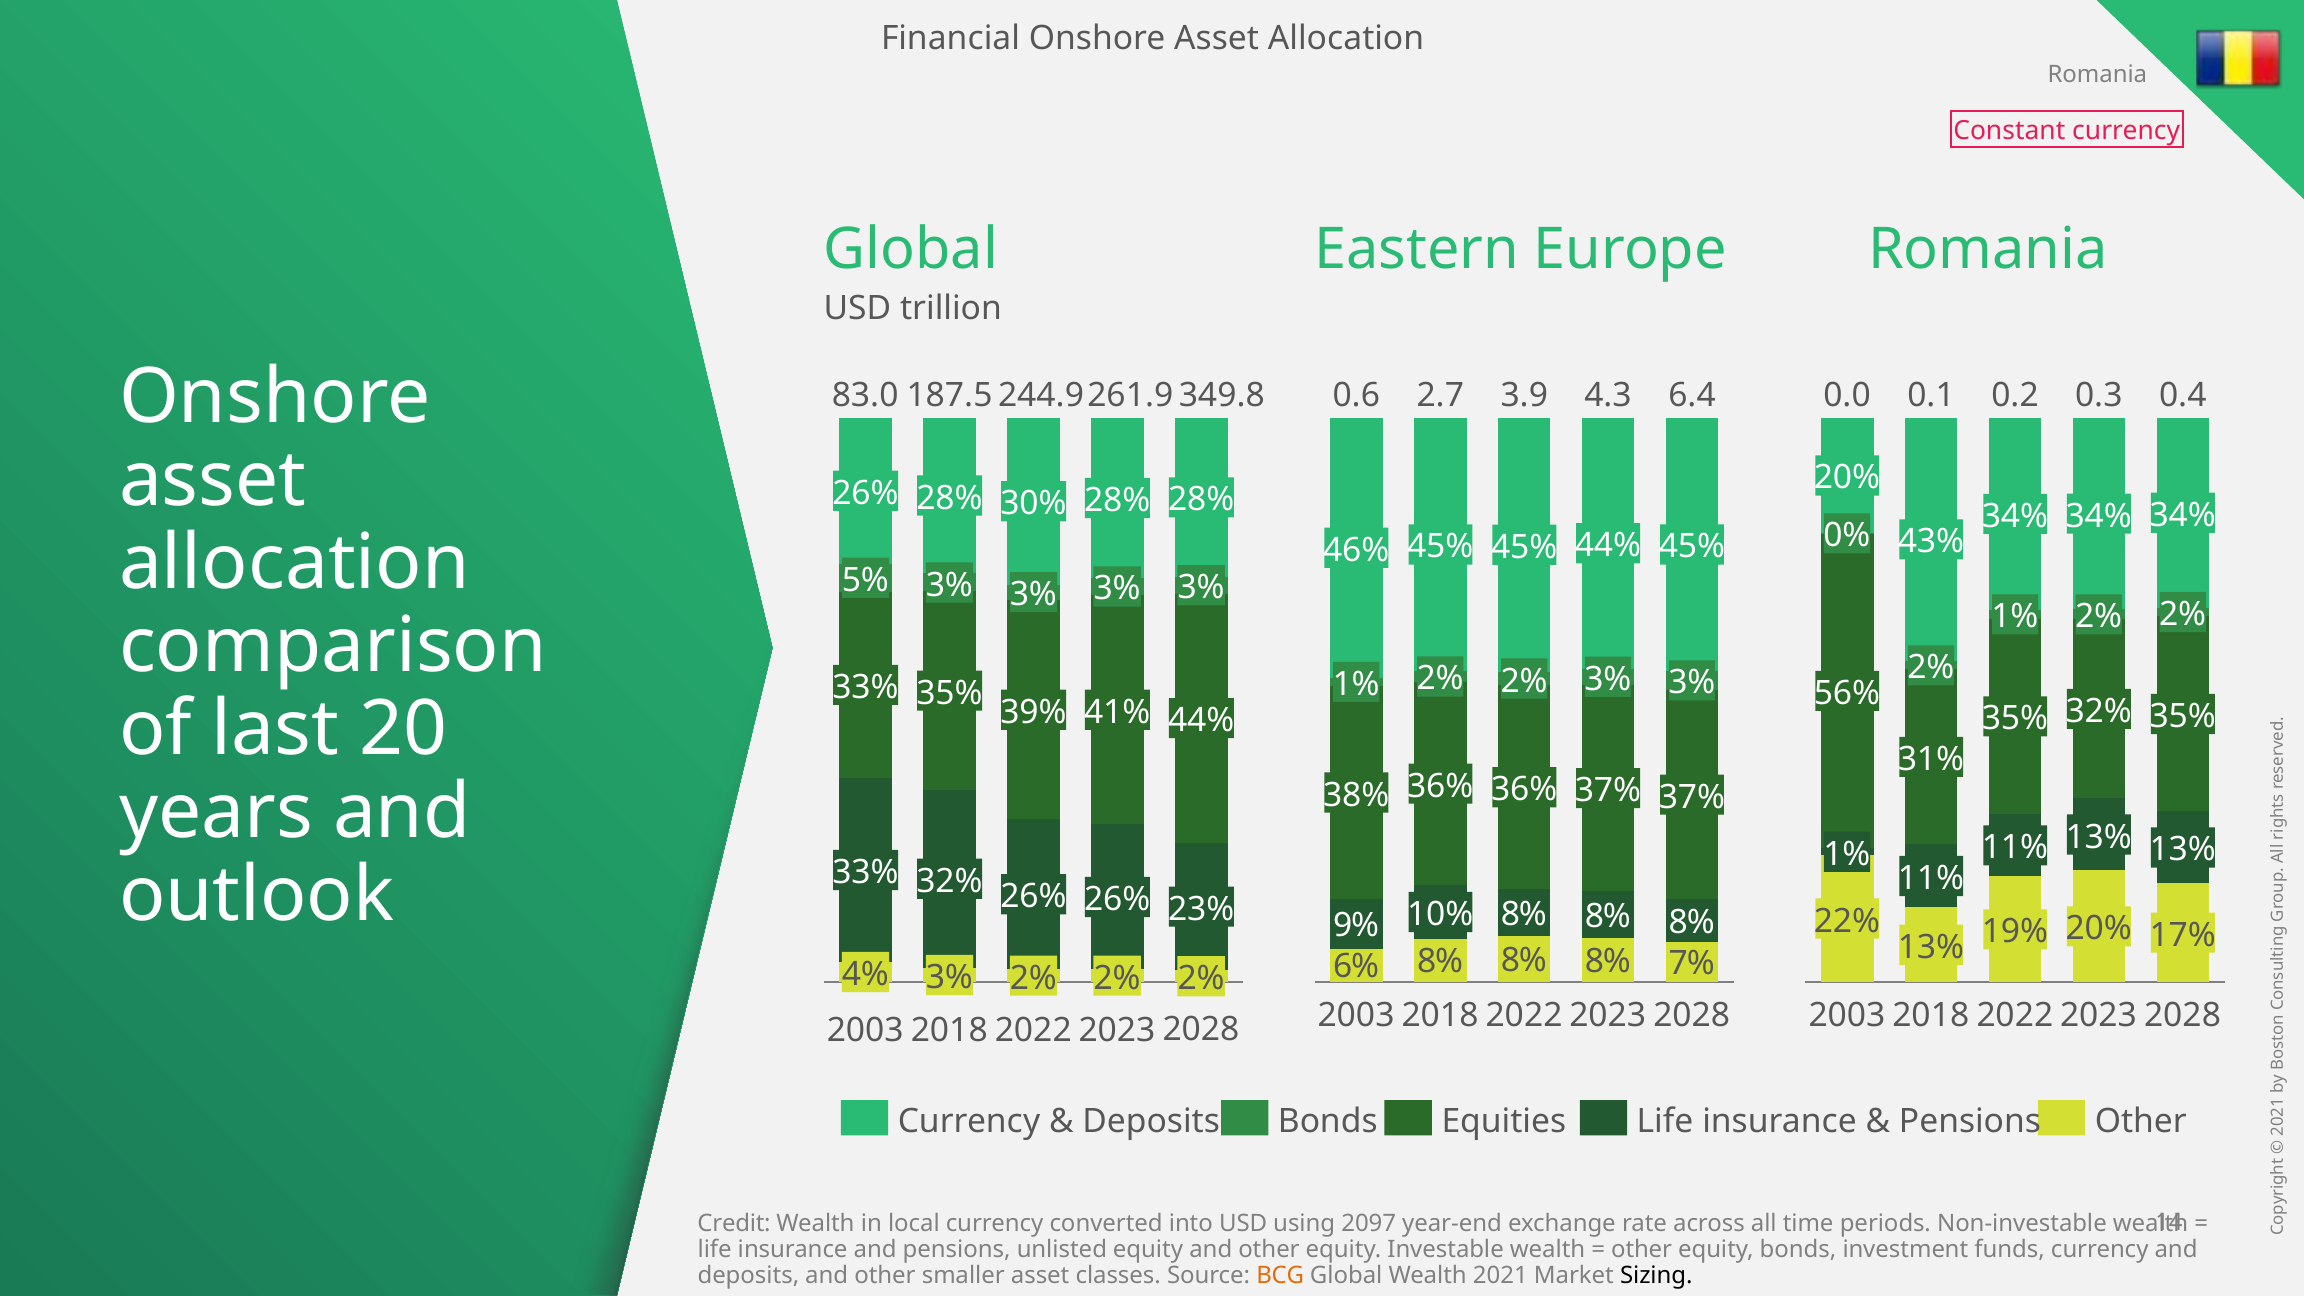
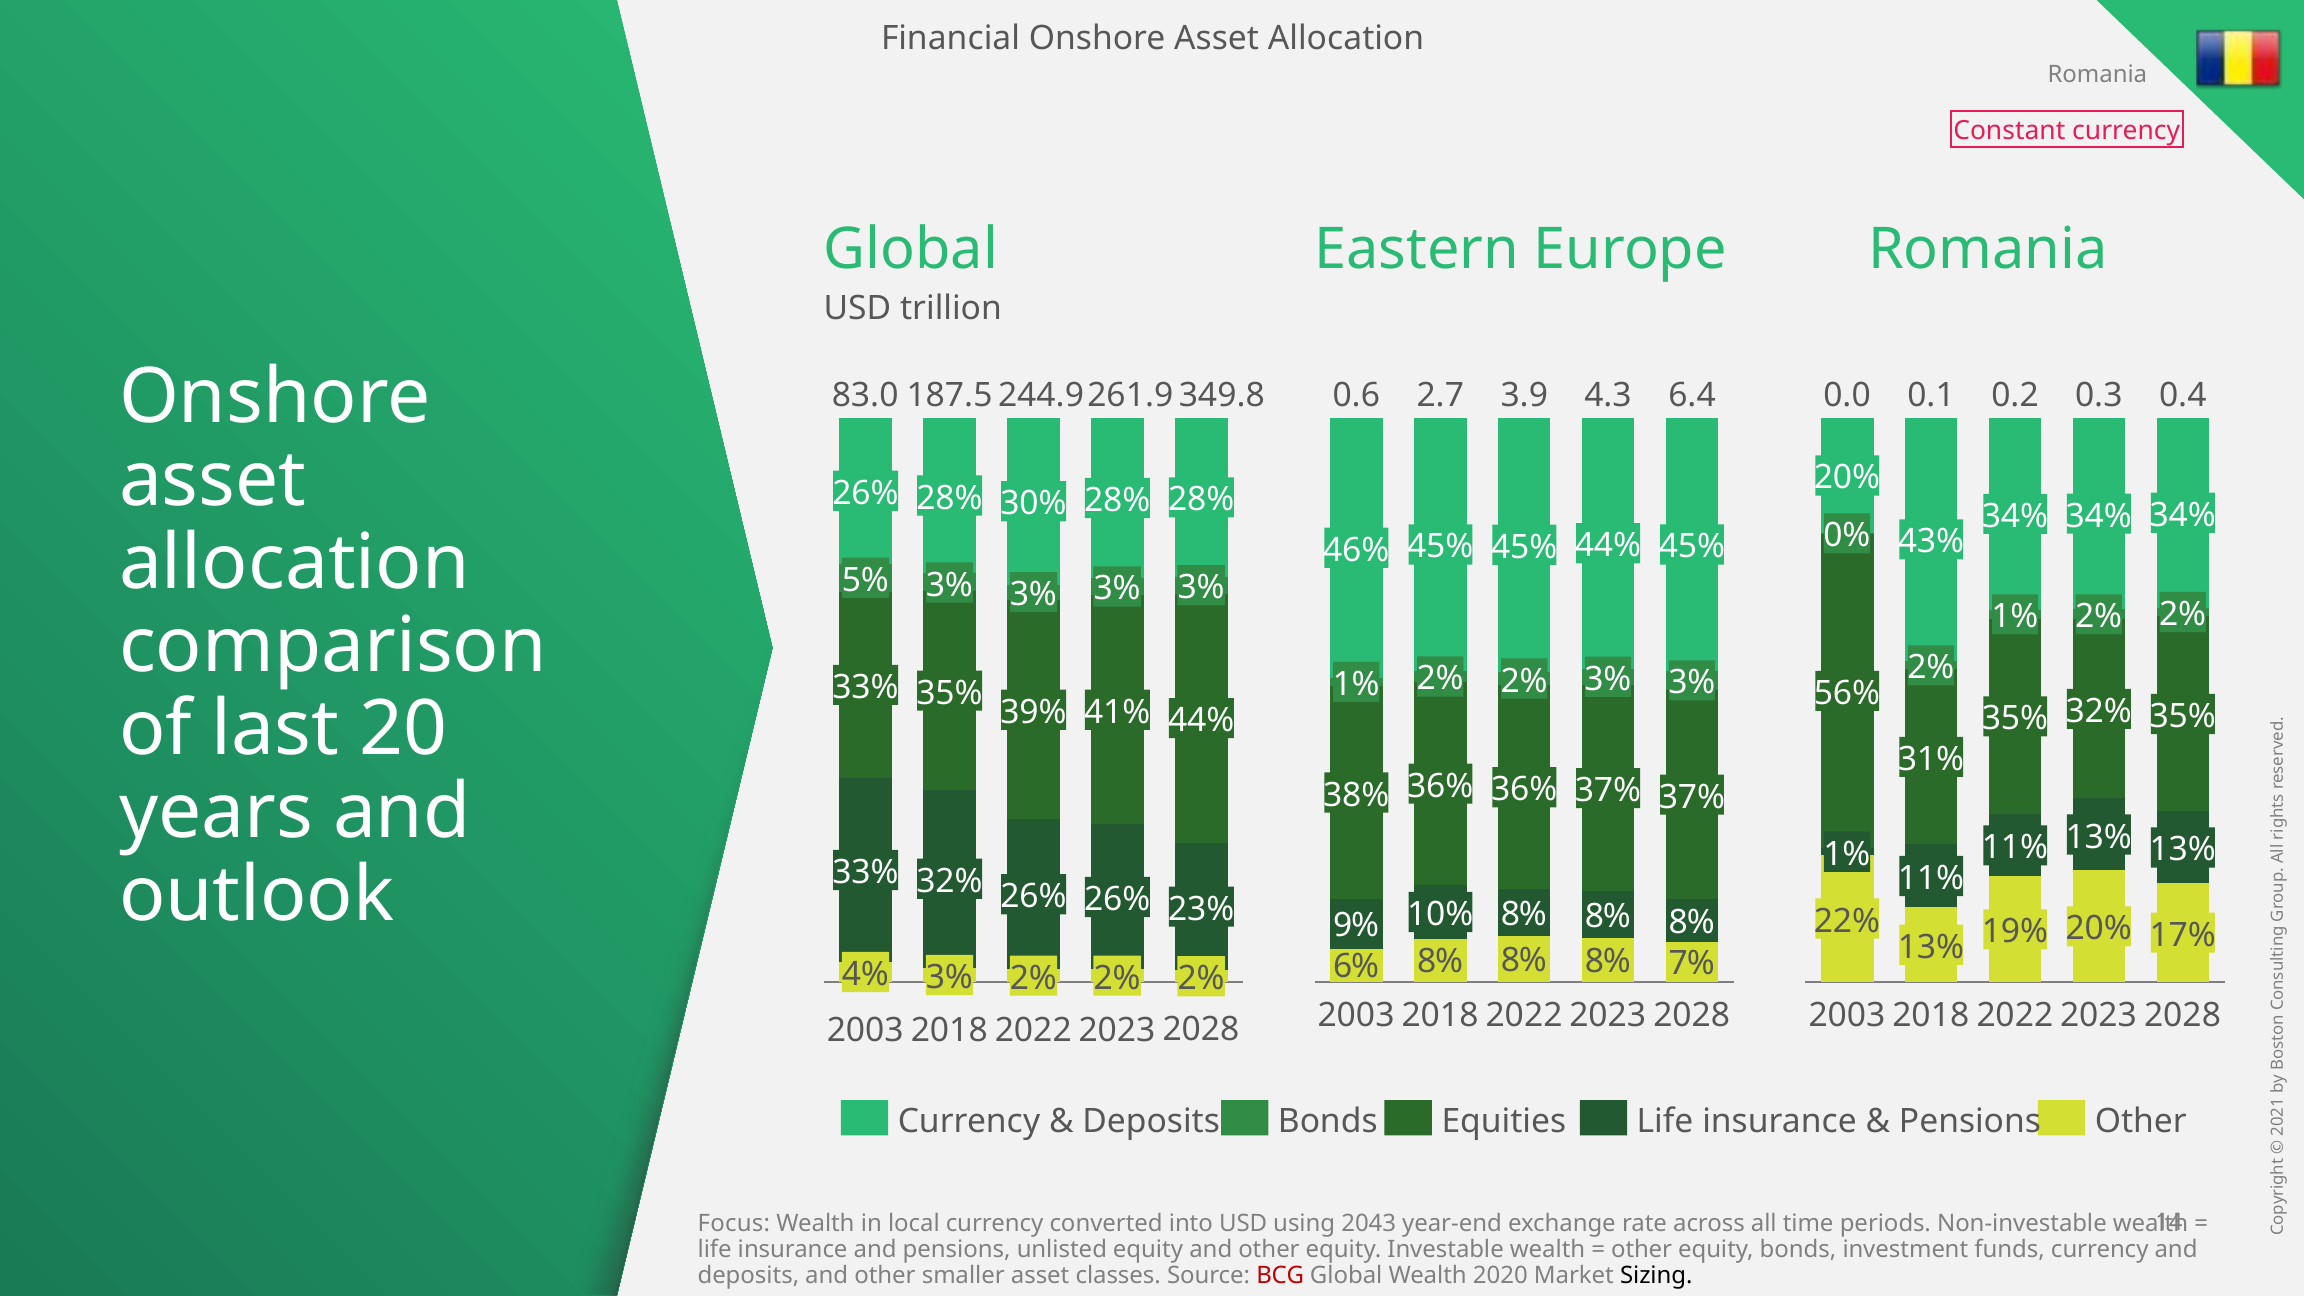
Credit: Credit -> Focus
2097: 2097 -> 2043
BCG colour: orange -> red
2021: 2021 -> 2020
